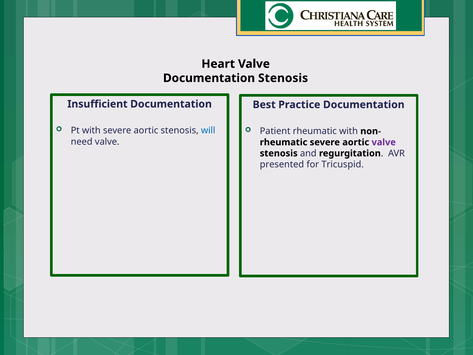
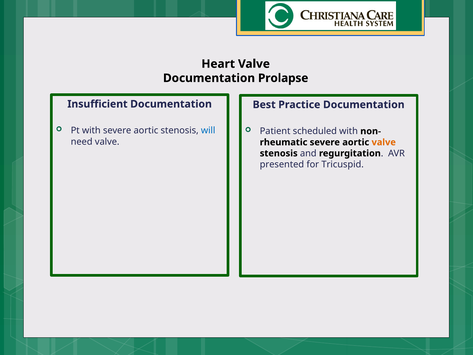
Documentation Stenosis: Stenosis -> Prolapse
Patient rheumatic: rheumatic -> scheduled
valve at (384, 142) colour: purple -> orange
